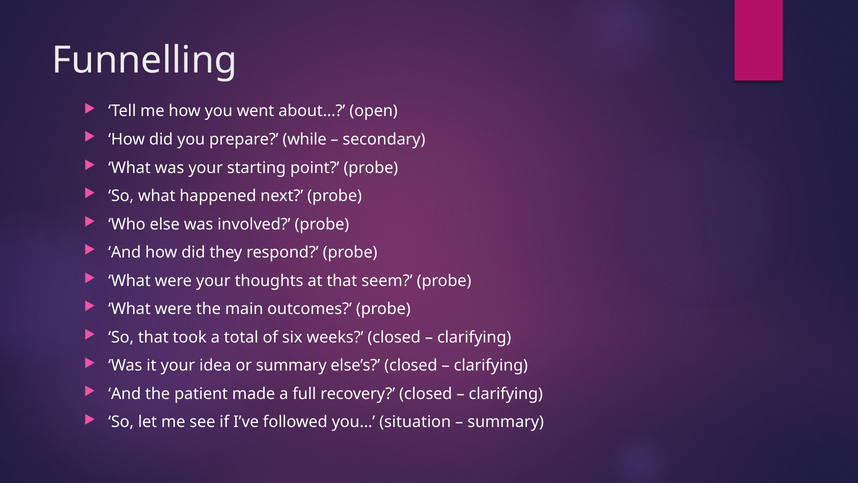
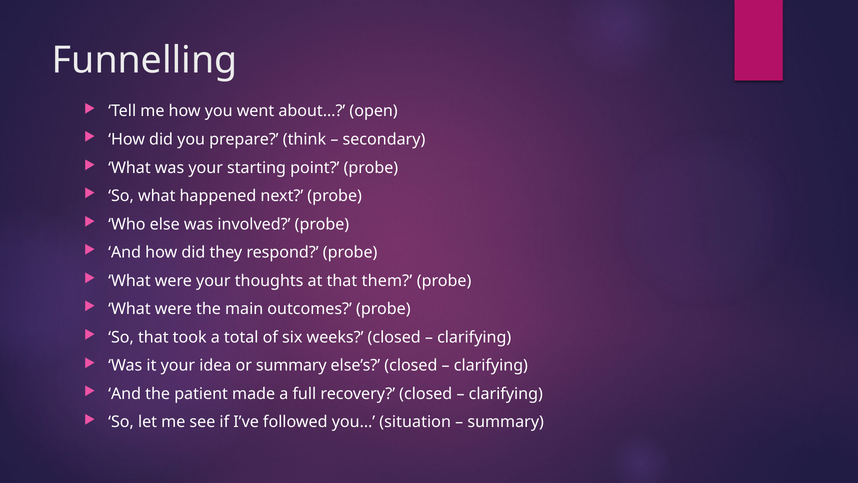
while: while -> think
seem: seem -> them
